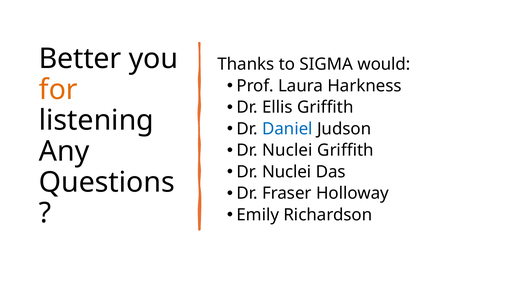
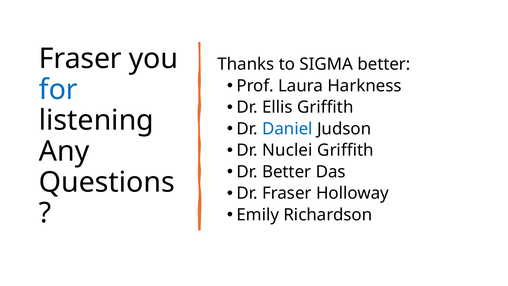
Better at (80, 59): Better -> Fraser
SIGMA would: would -> better
for colour: orange -> blue
Nuclei at (287, 172): Nuclei -> Better
